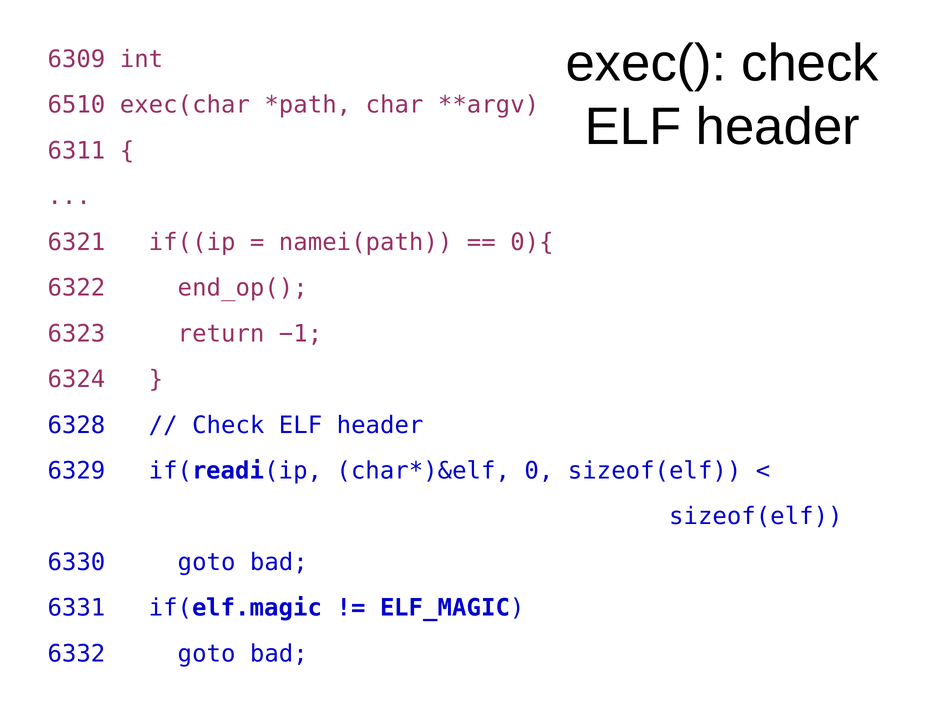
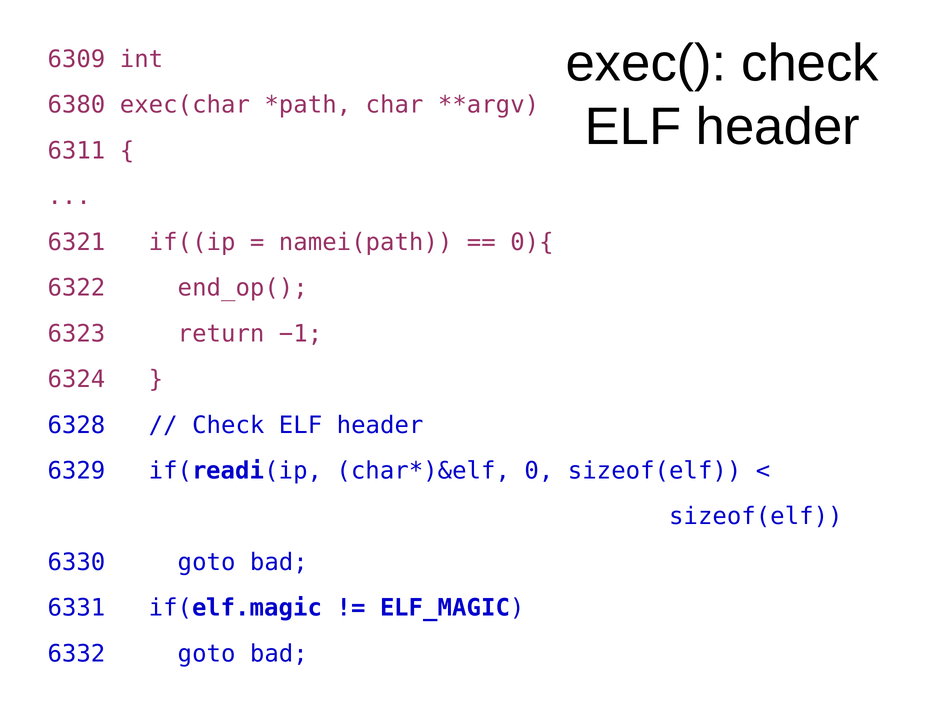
6510: 6510 -> 6380
